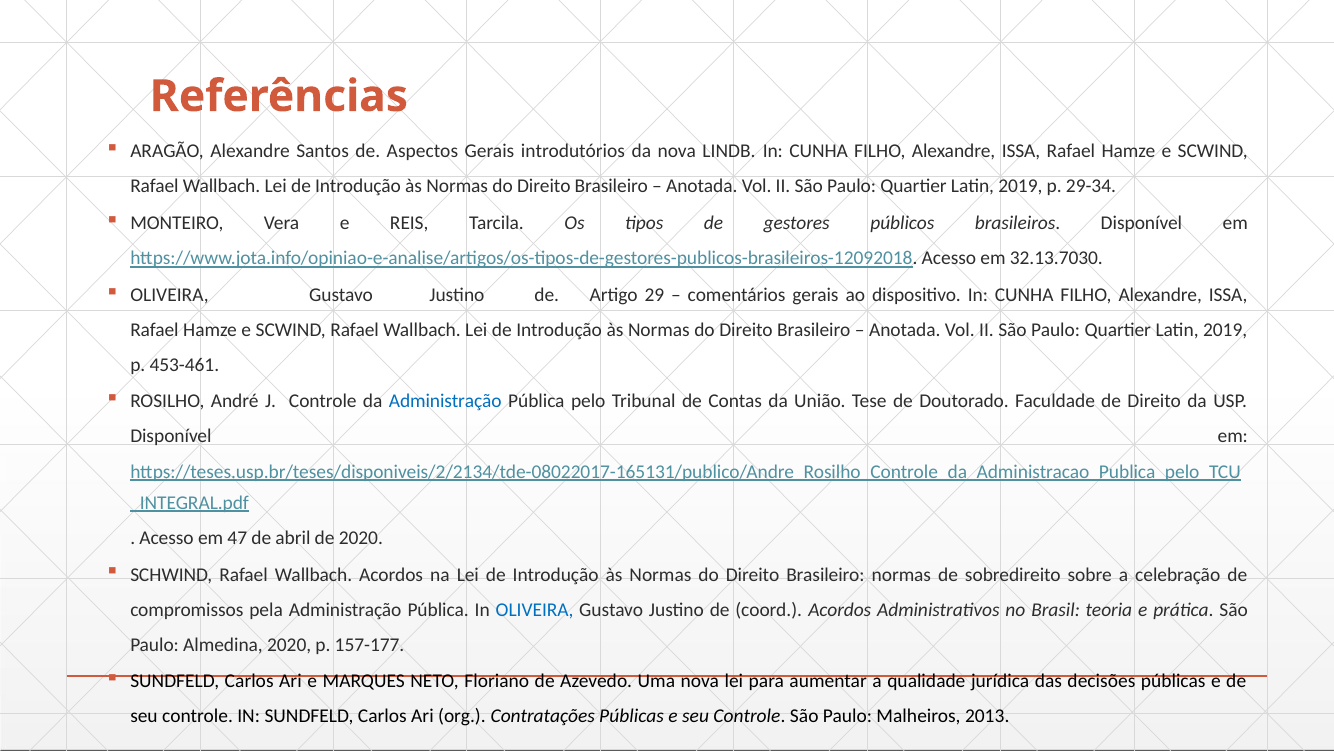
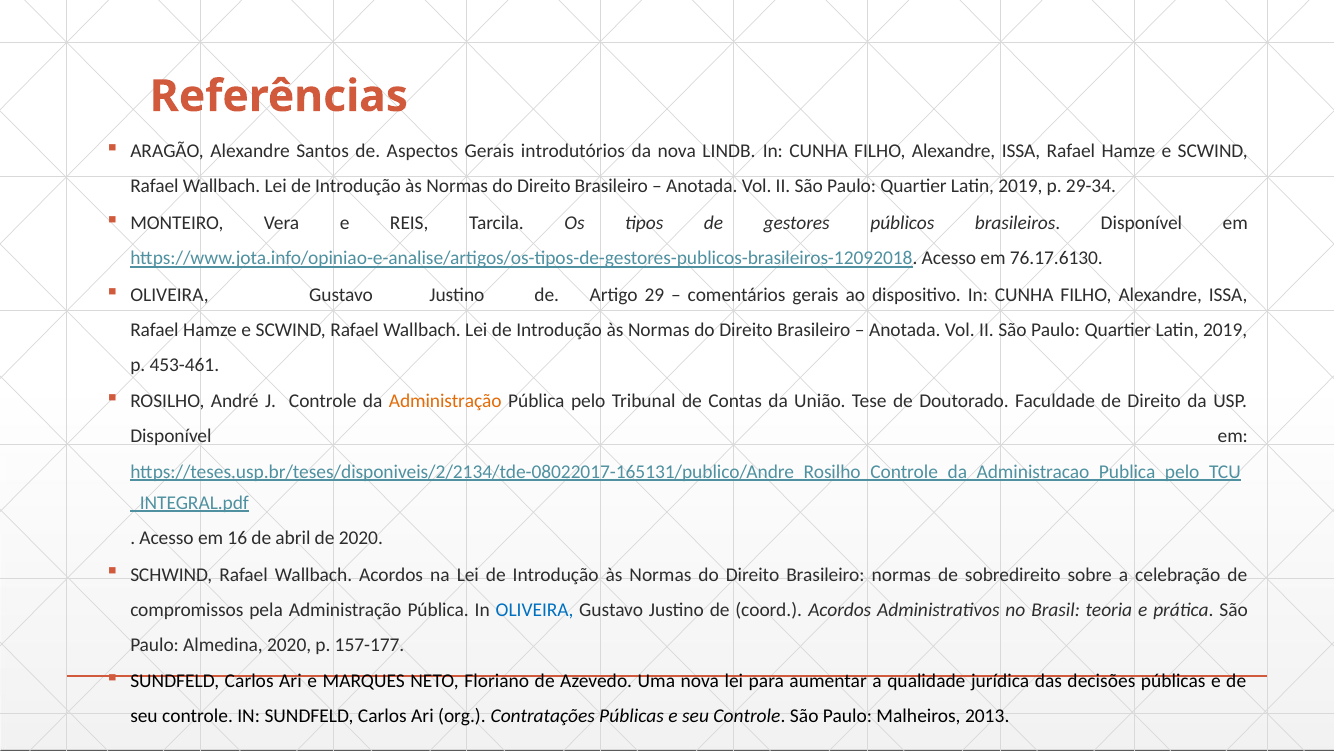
32.13.7030: 32.13.7030 -> 76.17.6130
Administração at (445, 401) colour: blue -> orange
47: 47 -> 16
